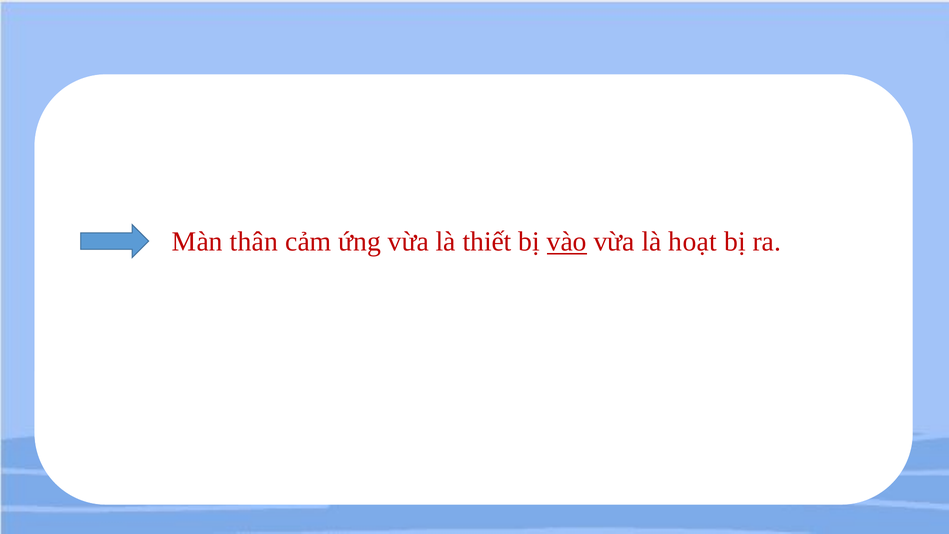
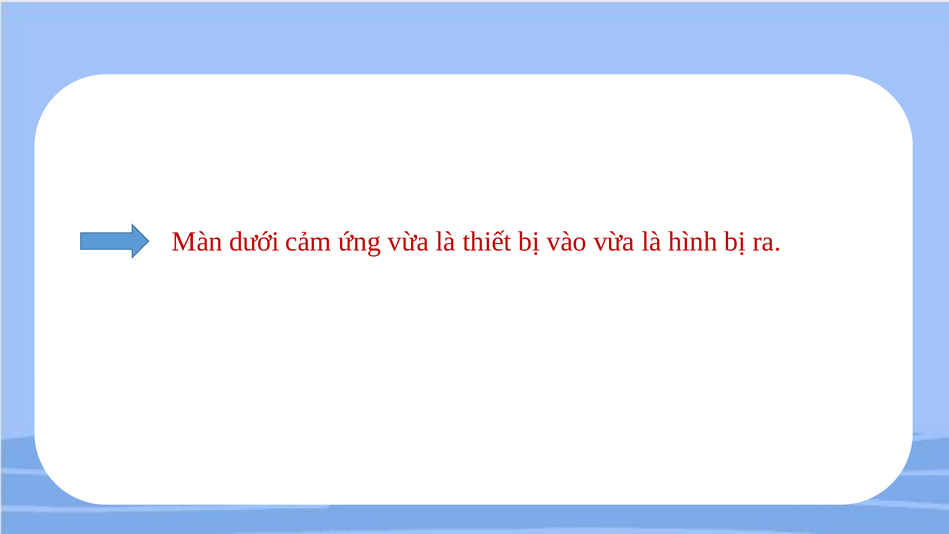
thân: thân -> dưới
vào underline: present -> none
là hoạt: hoạt -> hình
